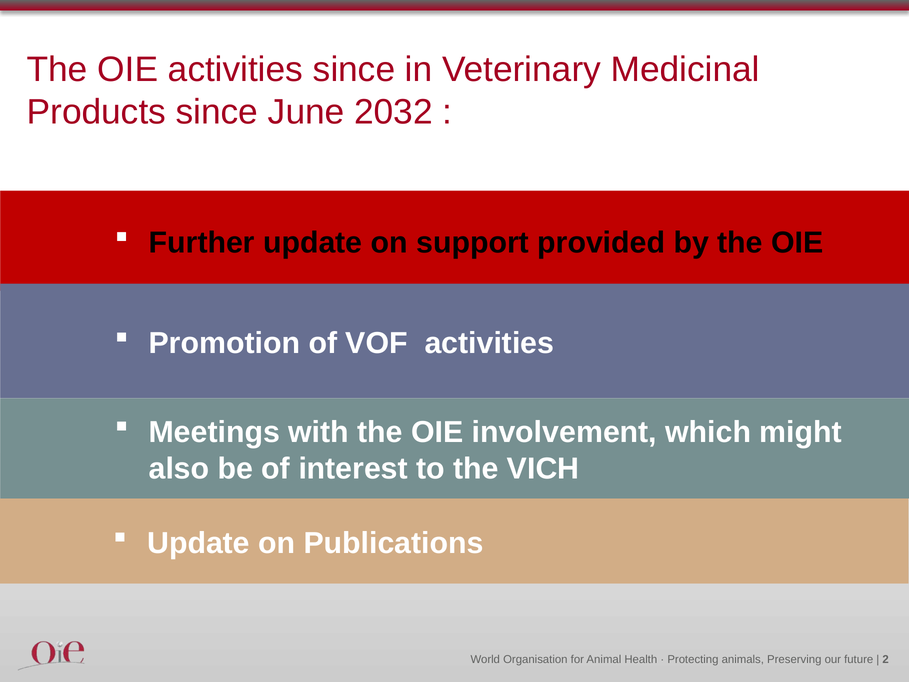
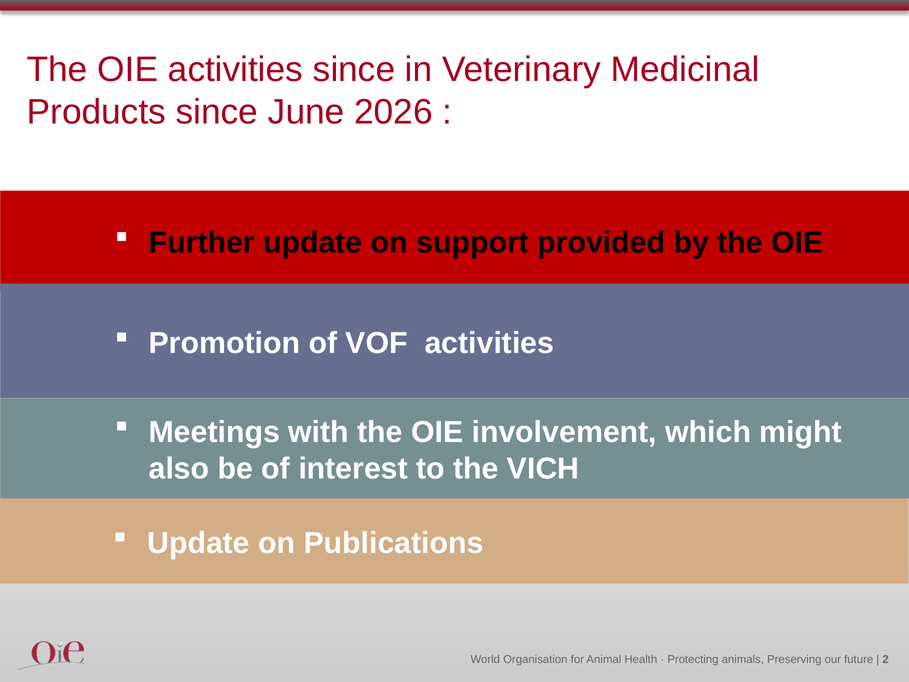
2032: 2032 -> 2026
